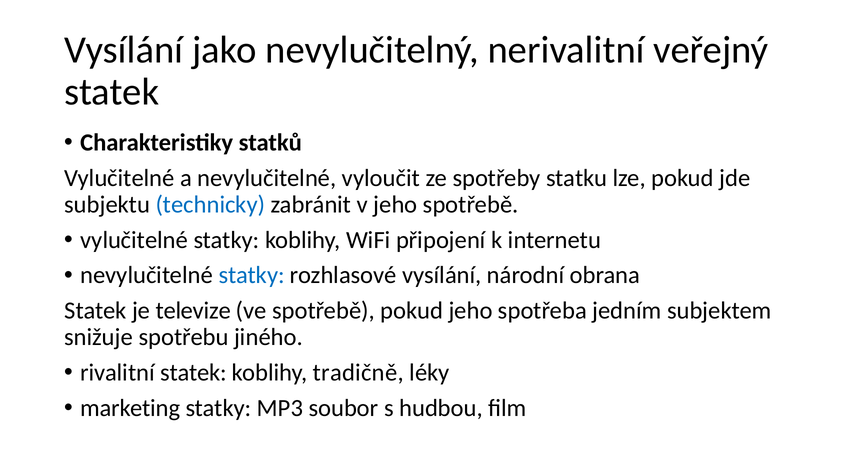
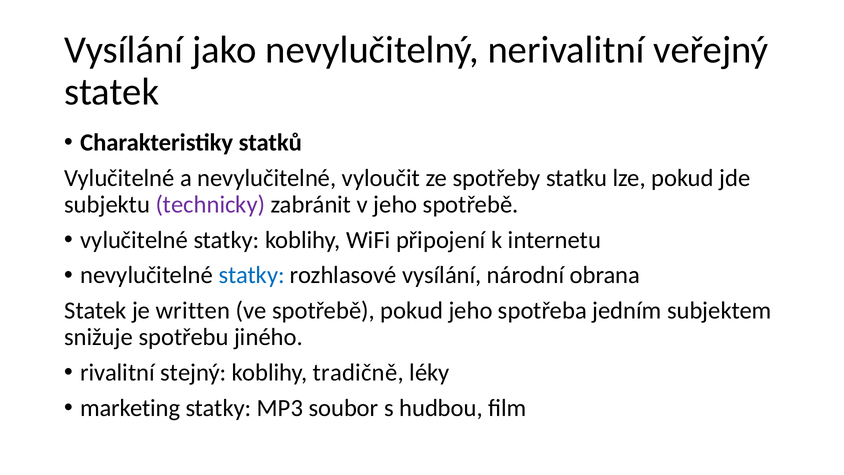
technicky colour: blue -> purple
televize: televize -> written
rivalitní statek: statek -> stejný
